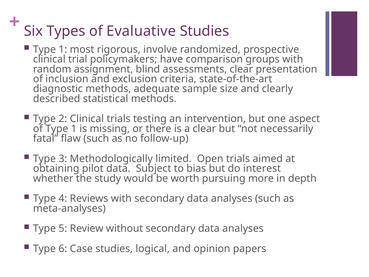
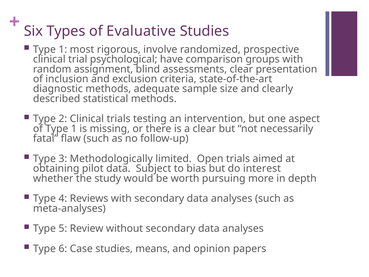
policymakers: policymakers -> psychological
logical: logical -> means
